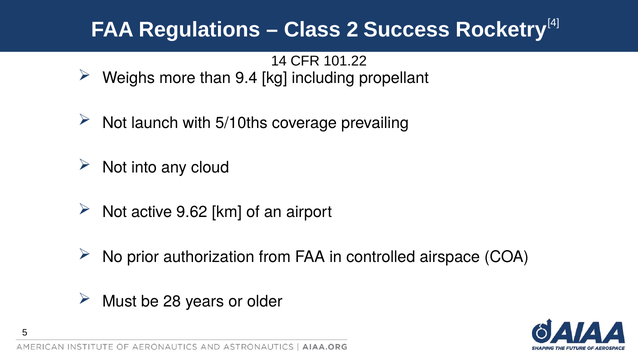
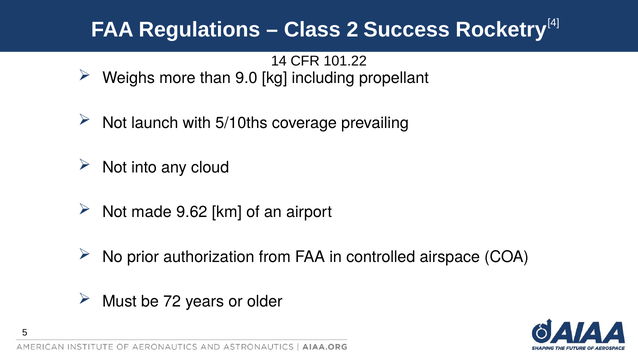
9.4: 9.4 -> 9.0
active: active -> made
28: 28 -> 72
